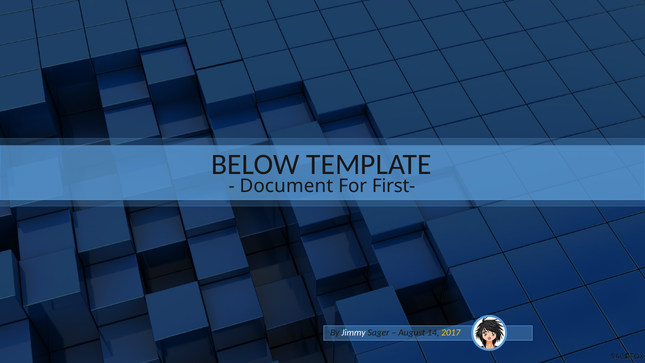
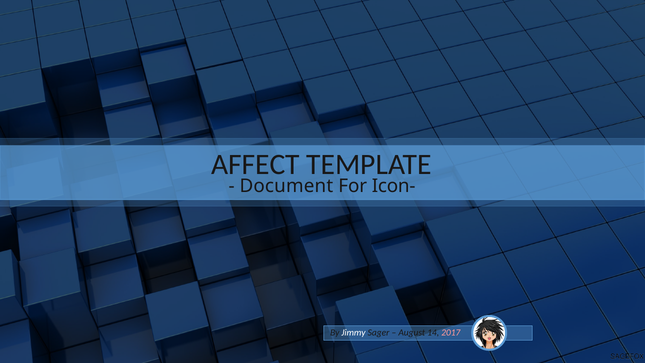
BELOW: BELOW -> AFFECT
First-: First- -> Icon-
2017 colour: yellow -> pink
